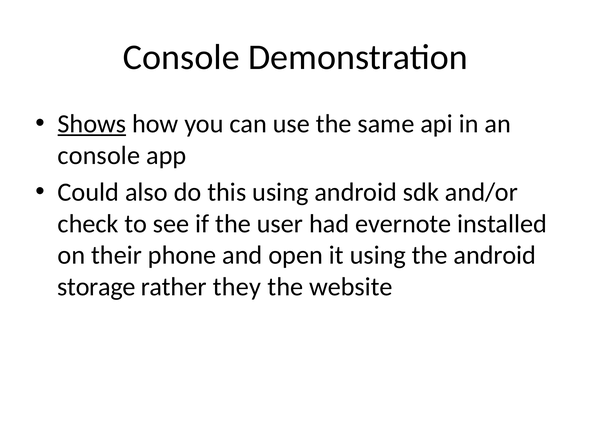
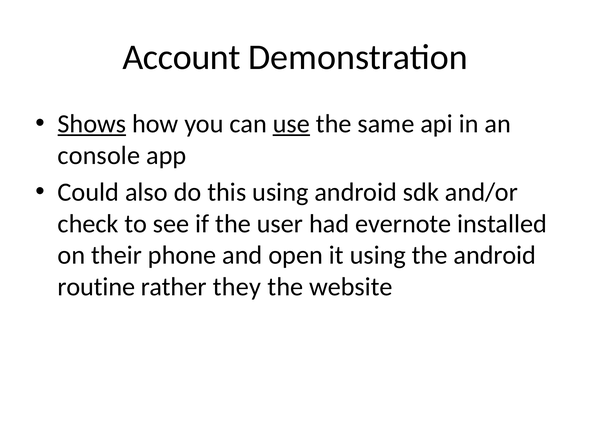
Console at (181, 57): Console -> Account
use underline: none -> present
storage: storage -> routine
